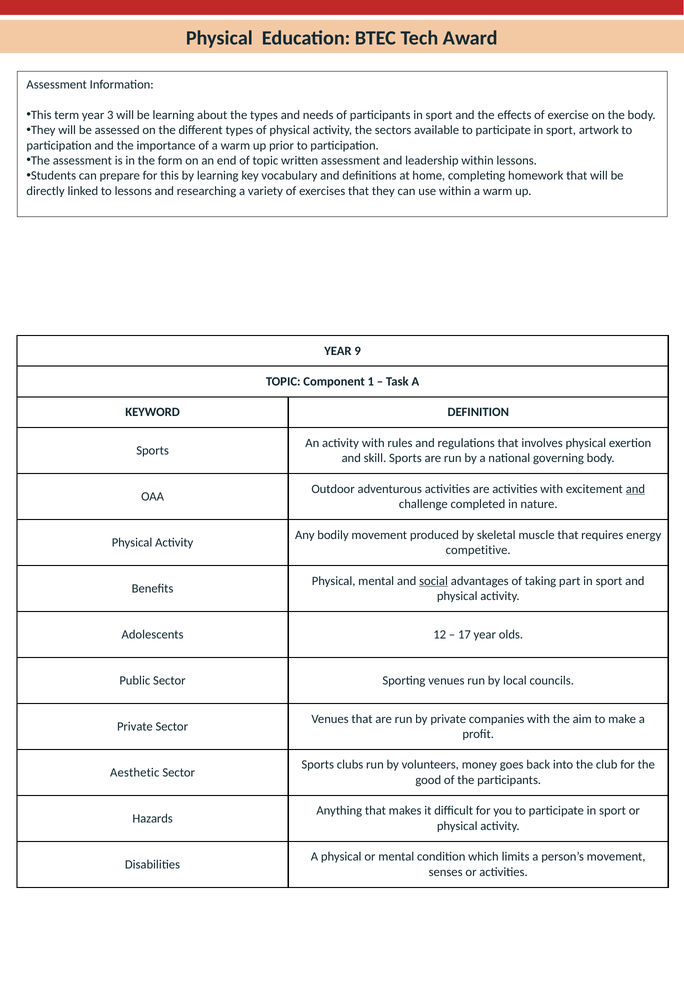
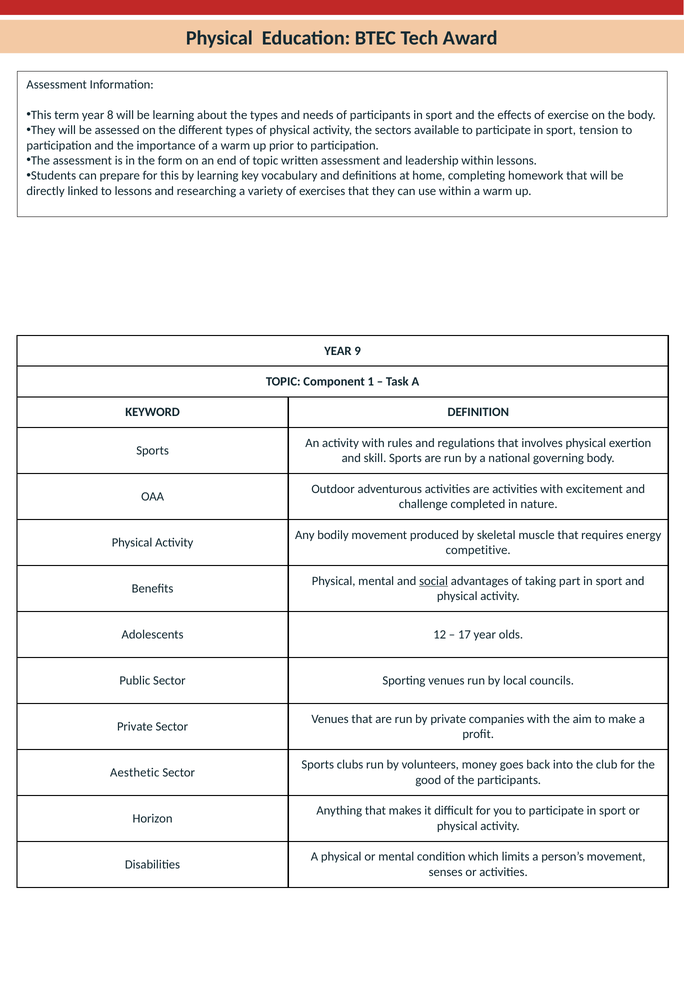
3: 3 -> 8
artwork: artwork -> tension
and at (635, 489) underline: present -> none
Hazards: Hazards -> Horizon
